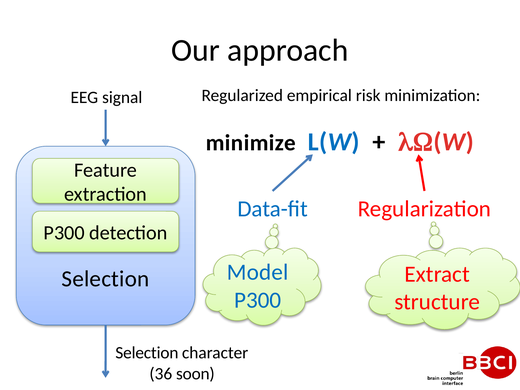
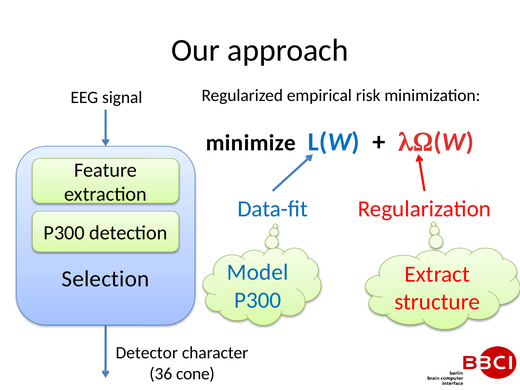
Selection at (147, 353): Selection -> Detector
soon: soon -> cone
